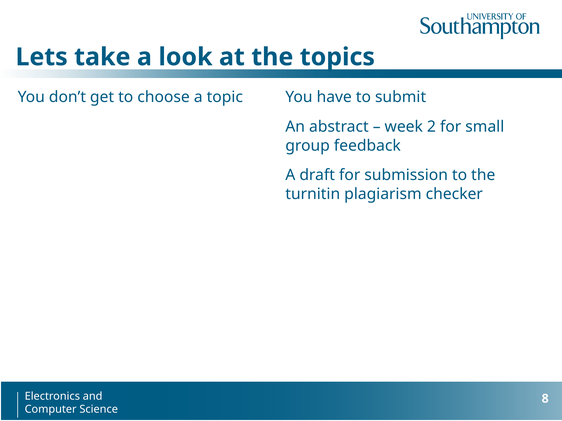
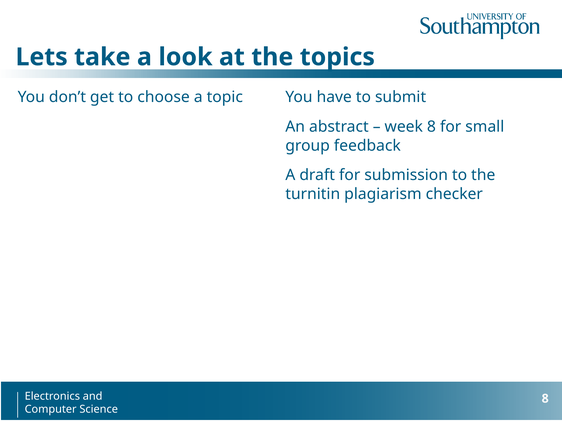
week 2: 2 -> 8
